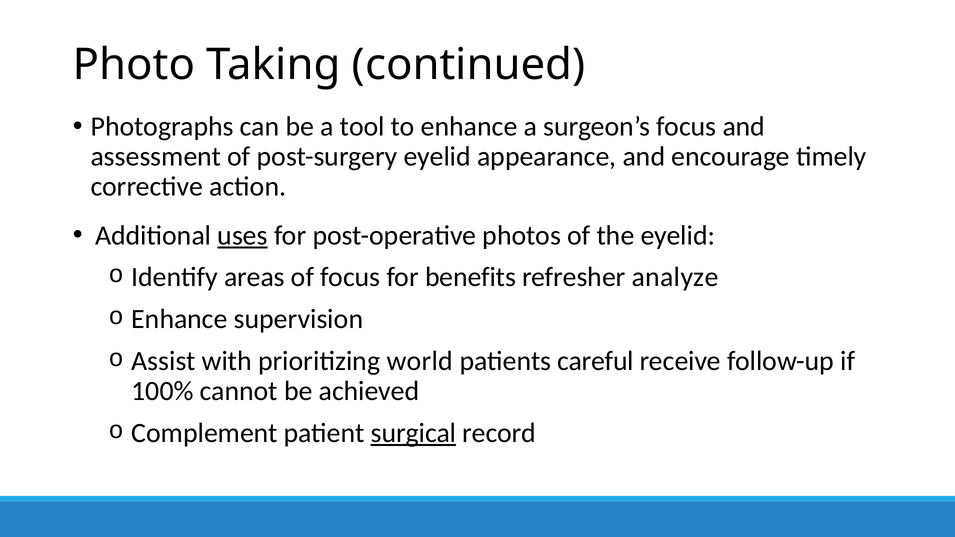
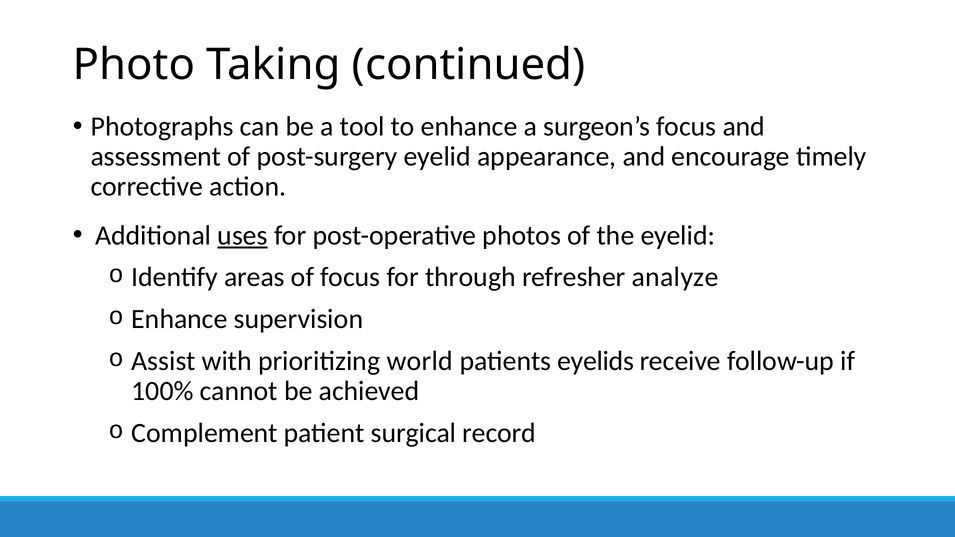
benefits: benefits -> through
careful: careful -> eyelids
surgical underline: present -> none
